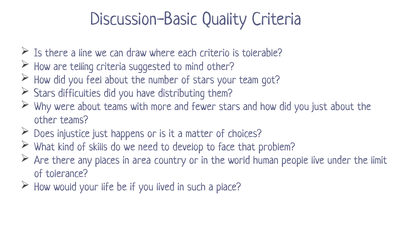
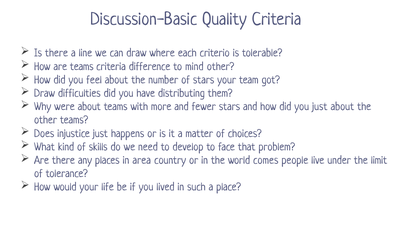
are telling: telling -> teams
suggested: suggested -> difference
Stars at (45, 93): Stars -> Draw
human: human -> comes
